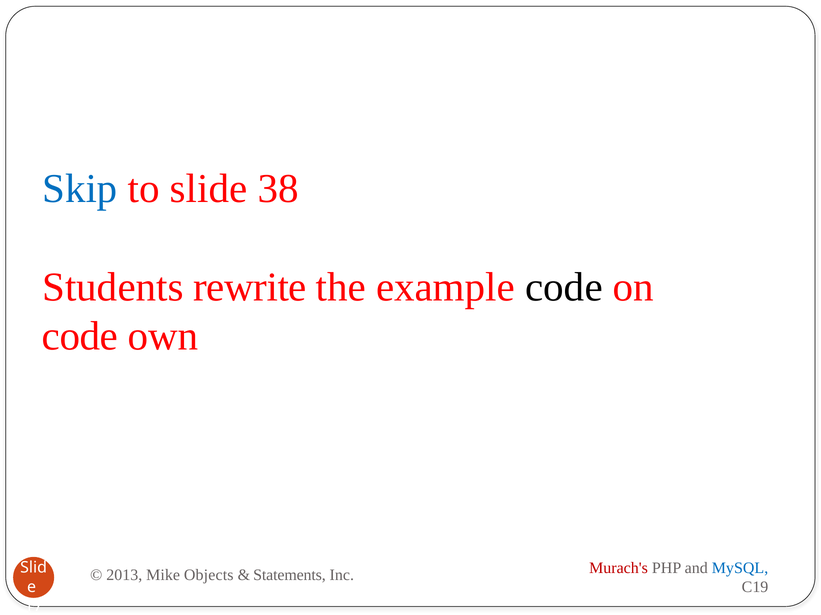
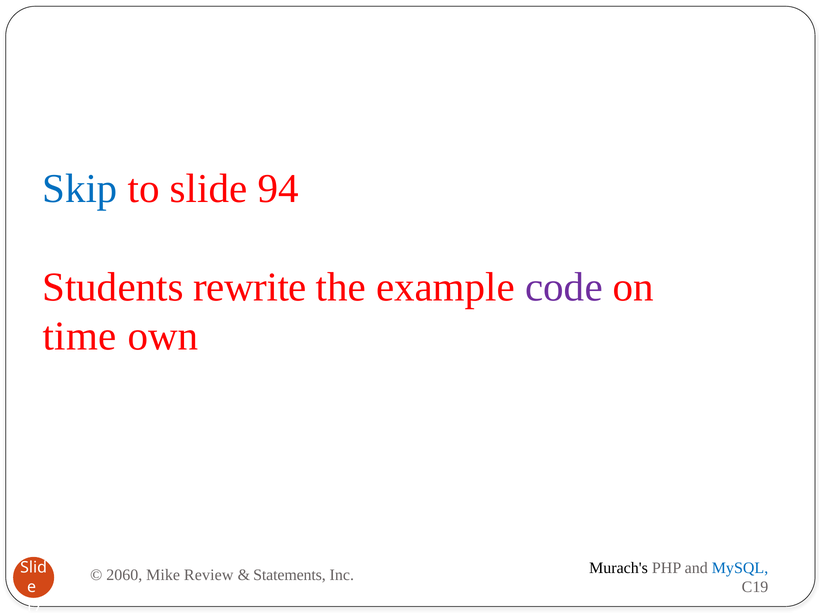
38: 38 -> 94
code at (564, 287) colour: black -> purple
code at (80, 337): code -> time
Murach's colour: red -> black
2013: 2013 -> 2060
Objects: Objects -> Review
